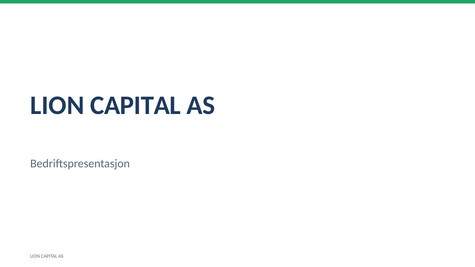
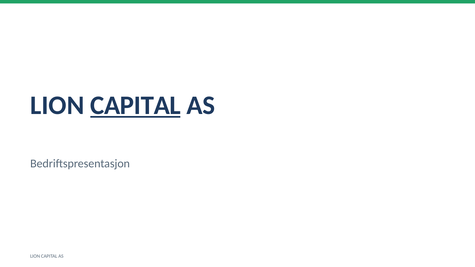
CAPITAL at (136, 105) underline: none -> present
